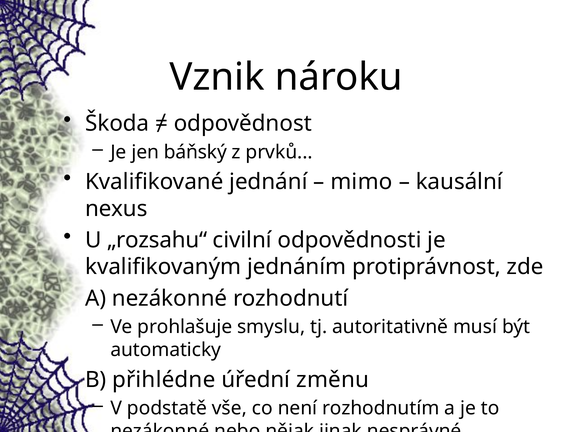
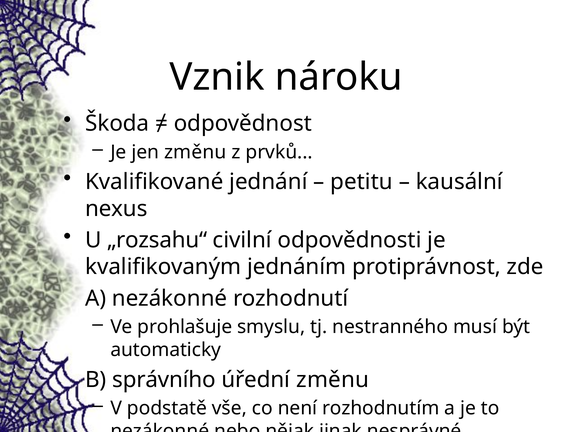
jen báňský: báňský -> změnu
mimo: mimo -> petitu
autoritativně: autoritativně -> nestranného
přihlédne: přihlédne -> správního
